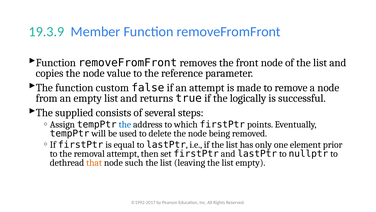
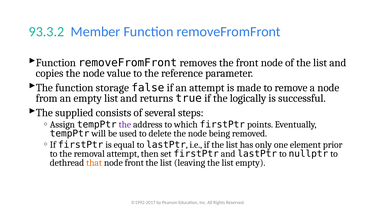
19.3.9: 19.3.9 -> 93.3.2
custom: custom -> storage
the at (125, 124) colour: blue -> purple
node such: such -> front
